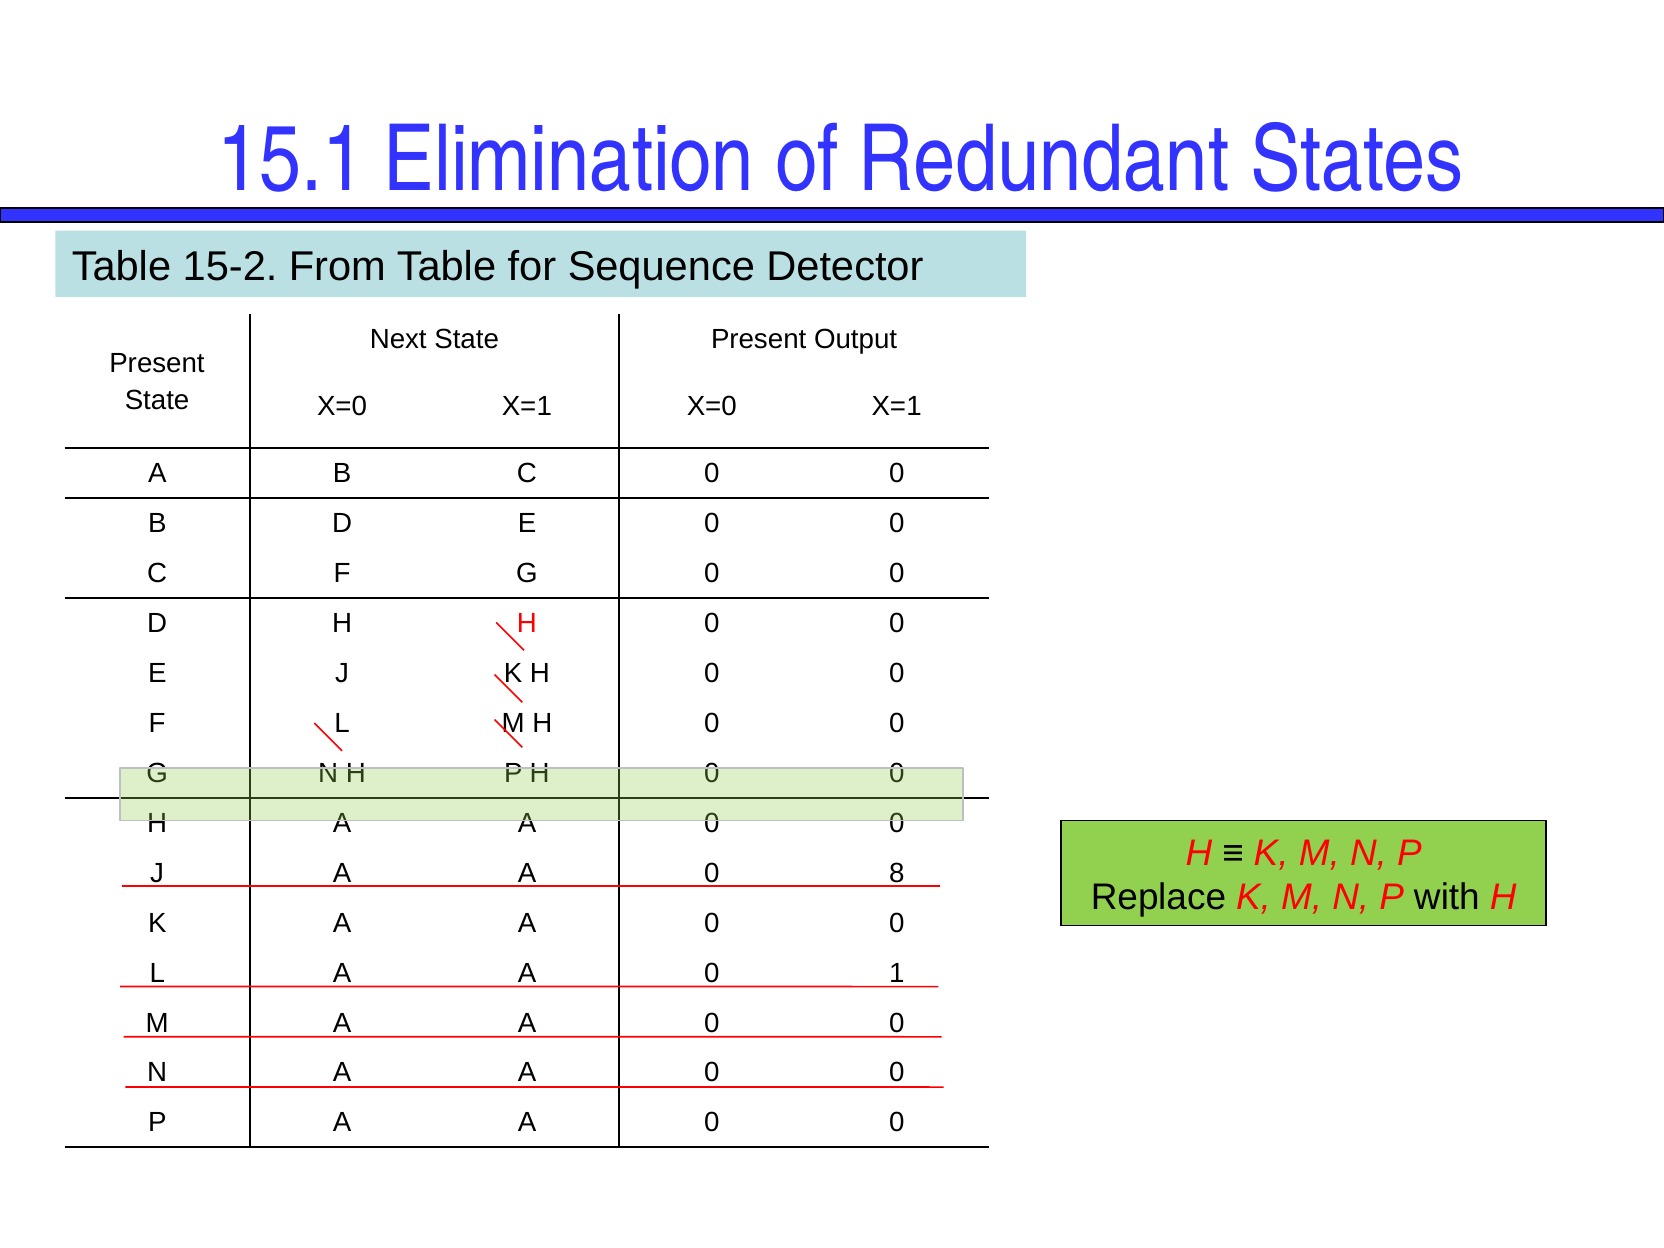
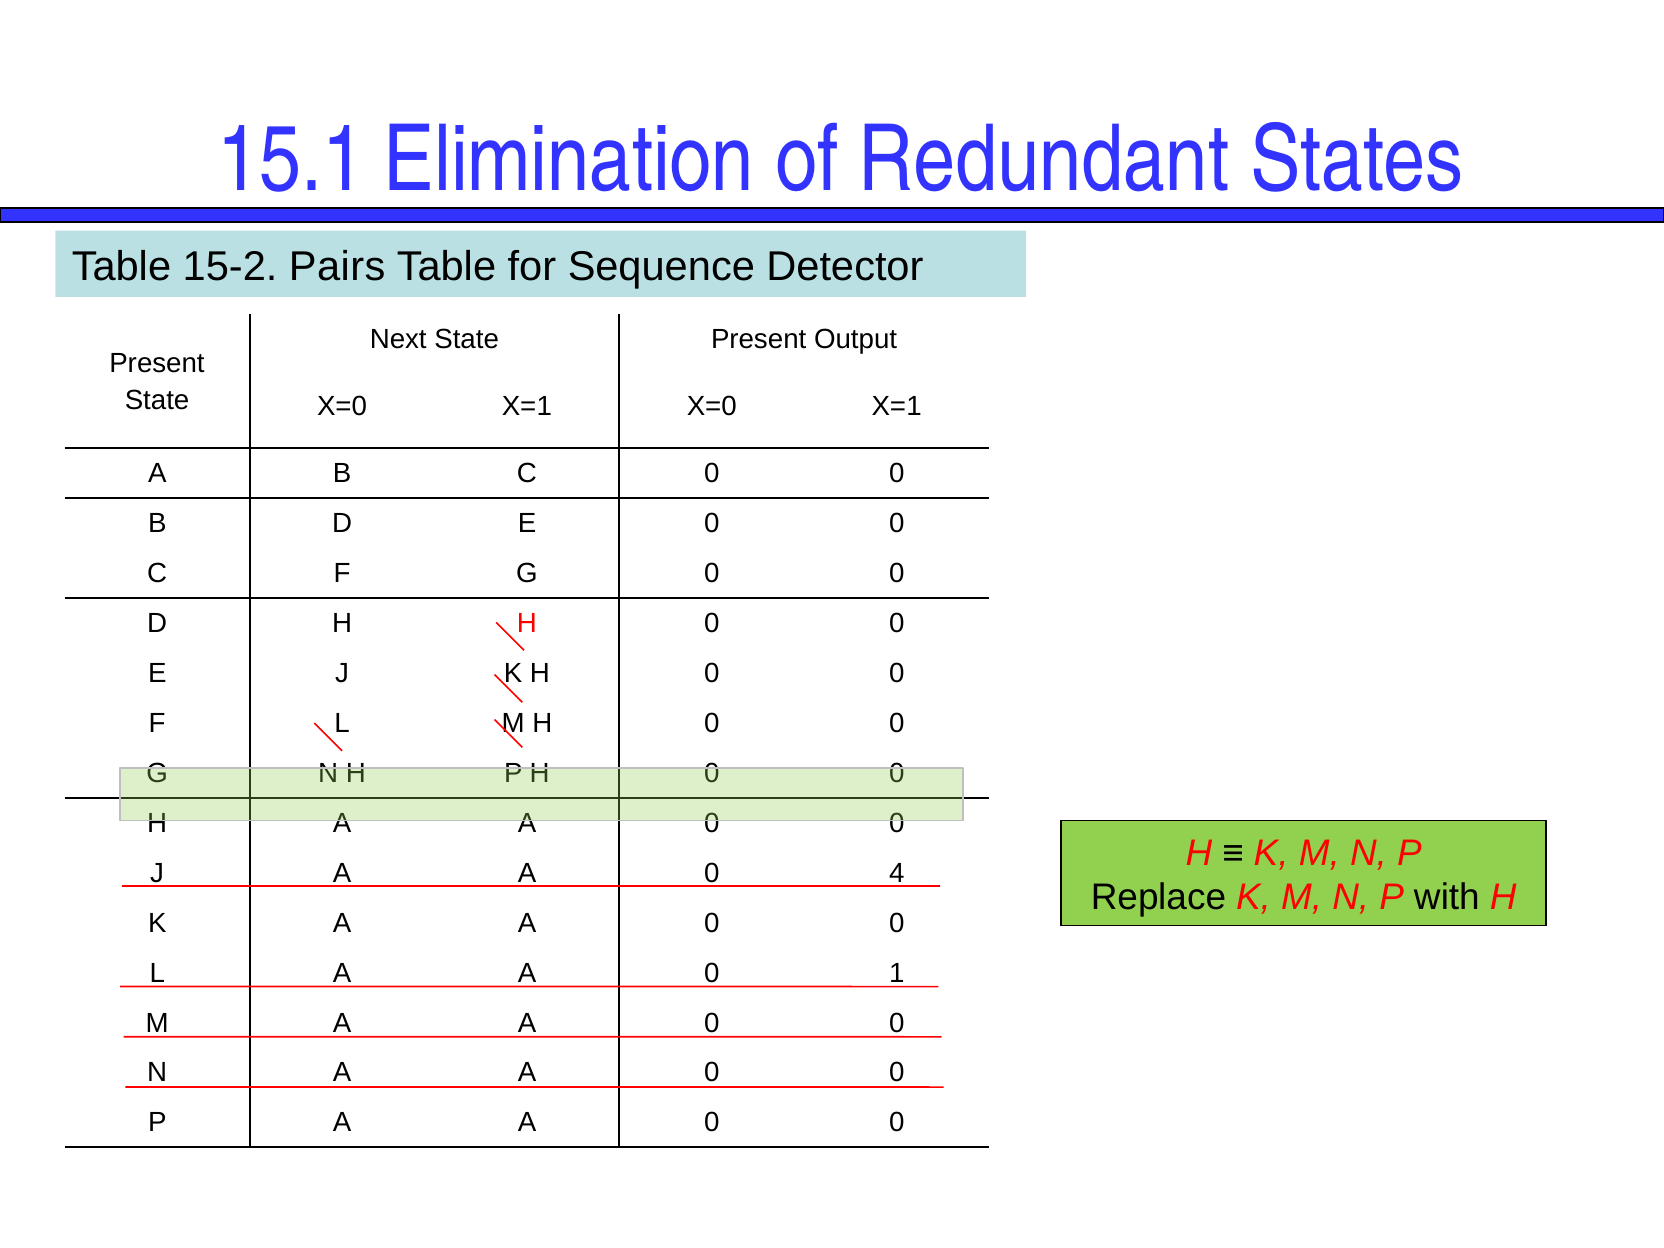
From: From -> Pairs
8: 8 -> 4
